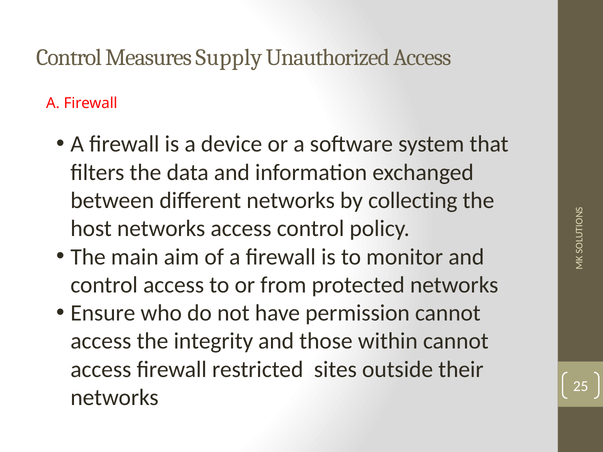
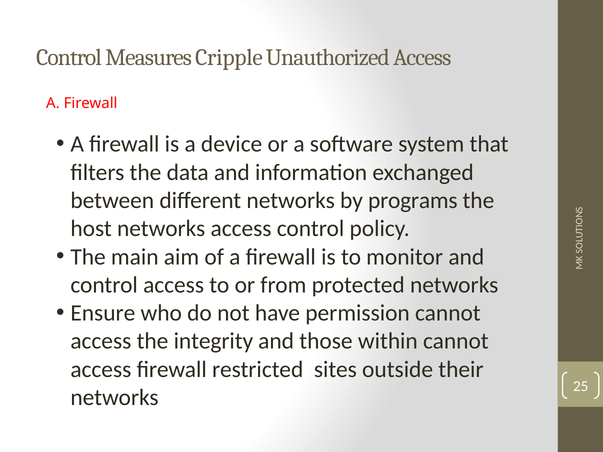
Supply: Supply -> Cripple
collecting: collecting -> programs
